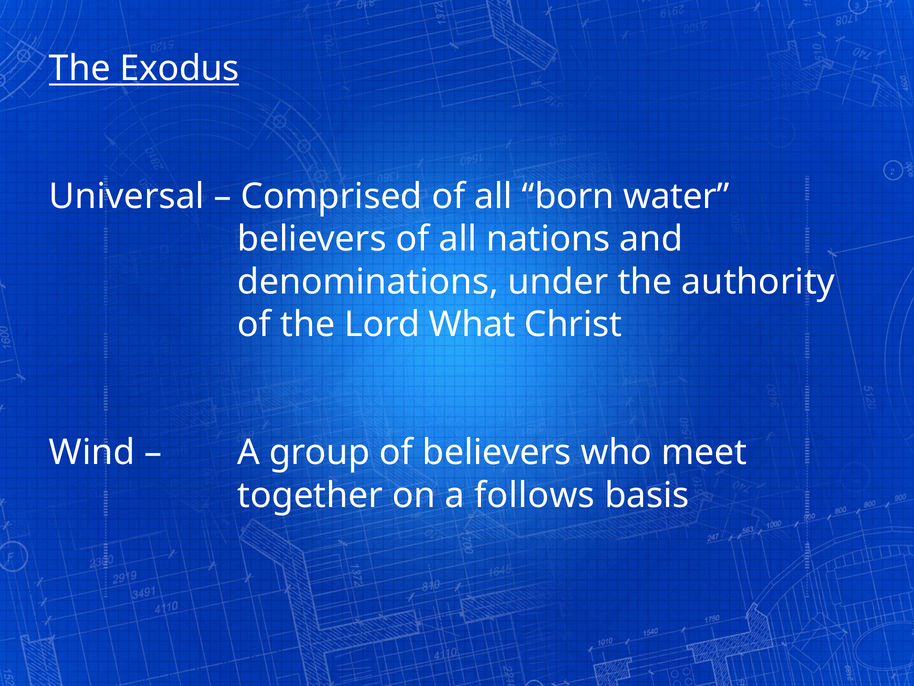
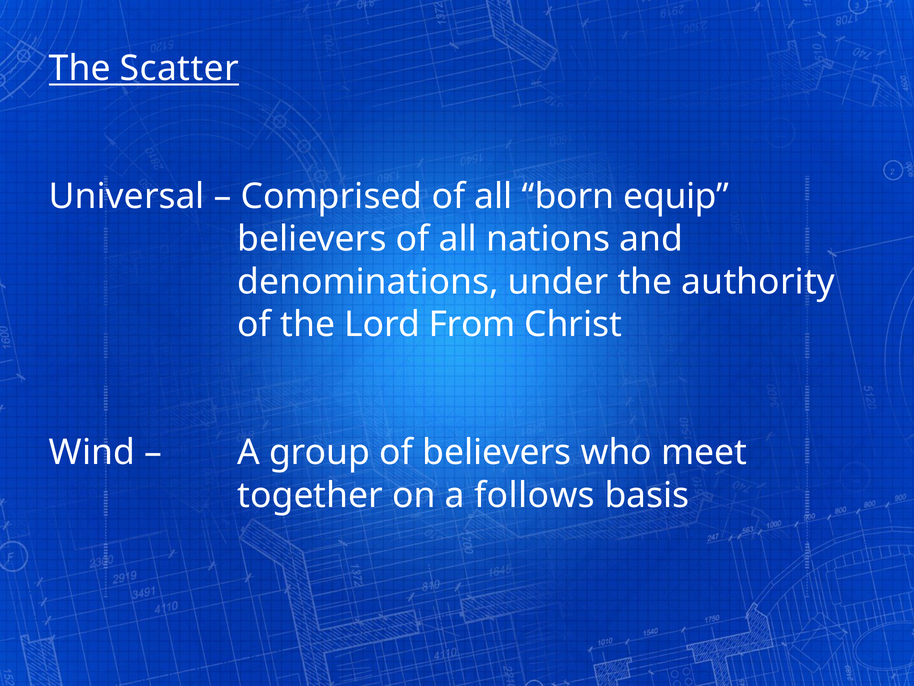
Exodus: Exodus -> Scatter
water: water -> equip
What: What -> From
